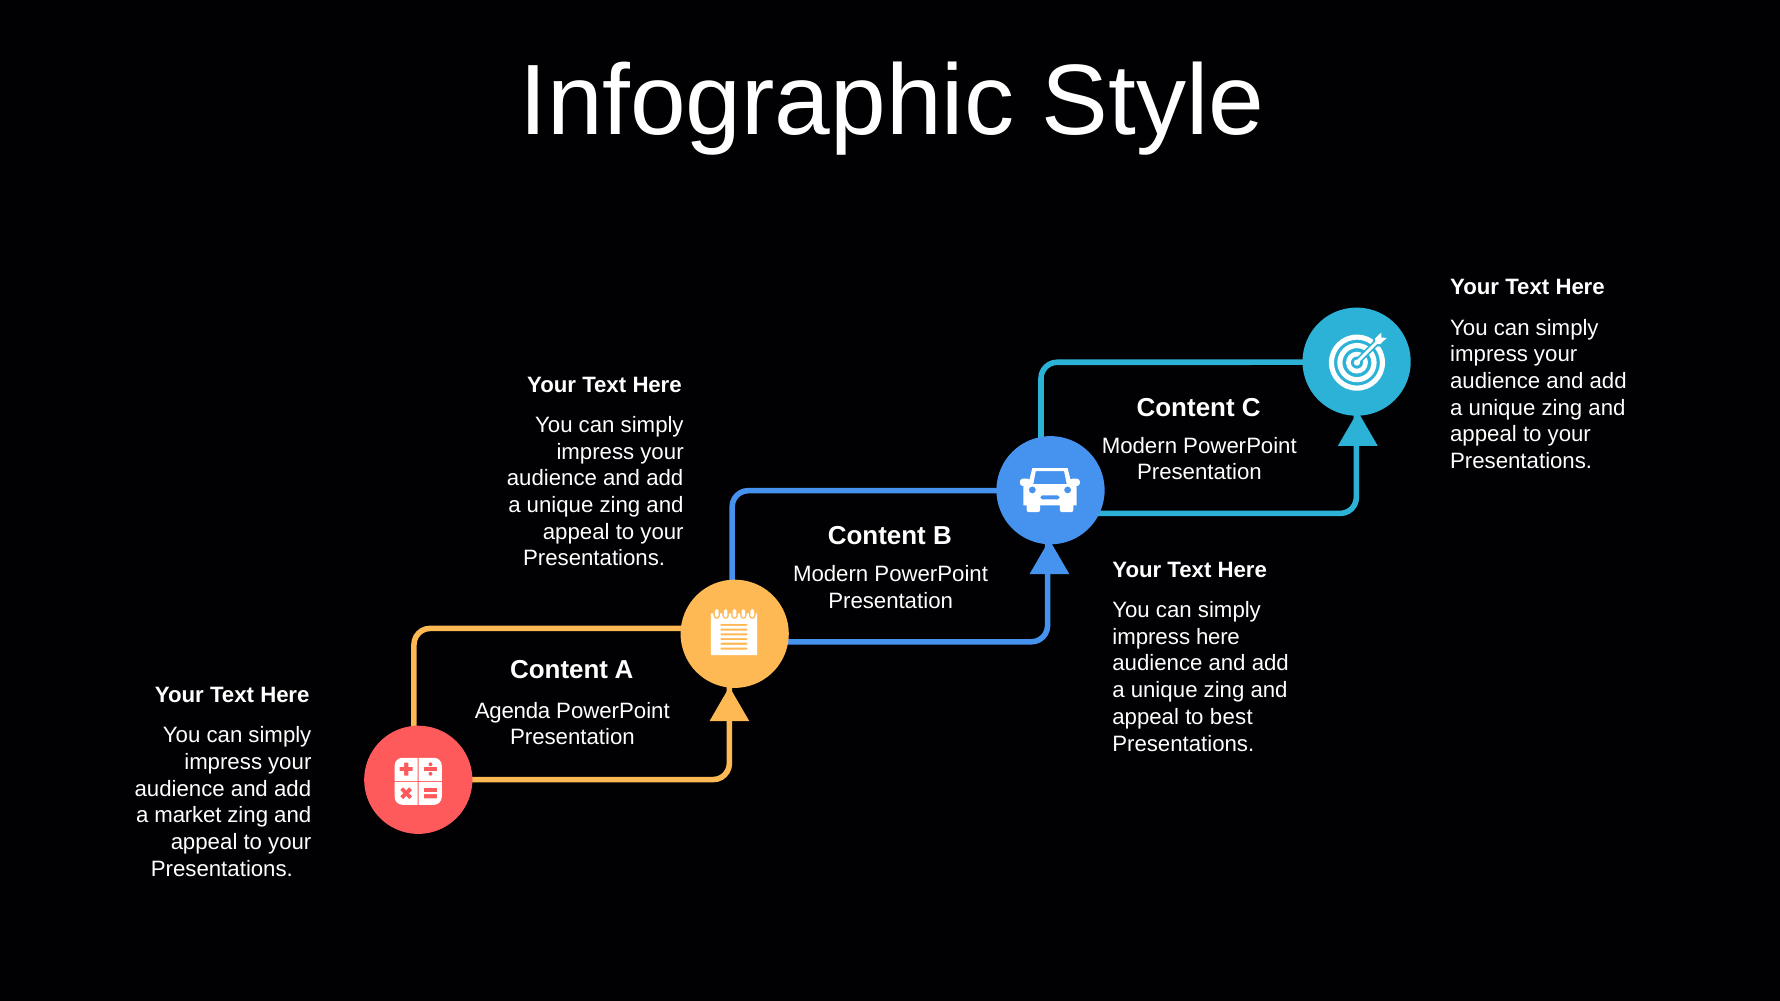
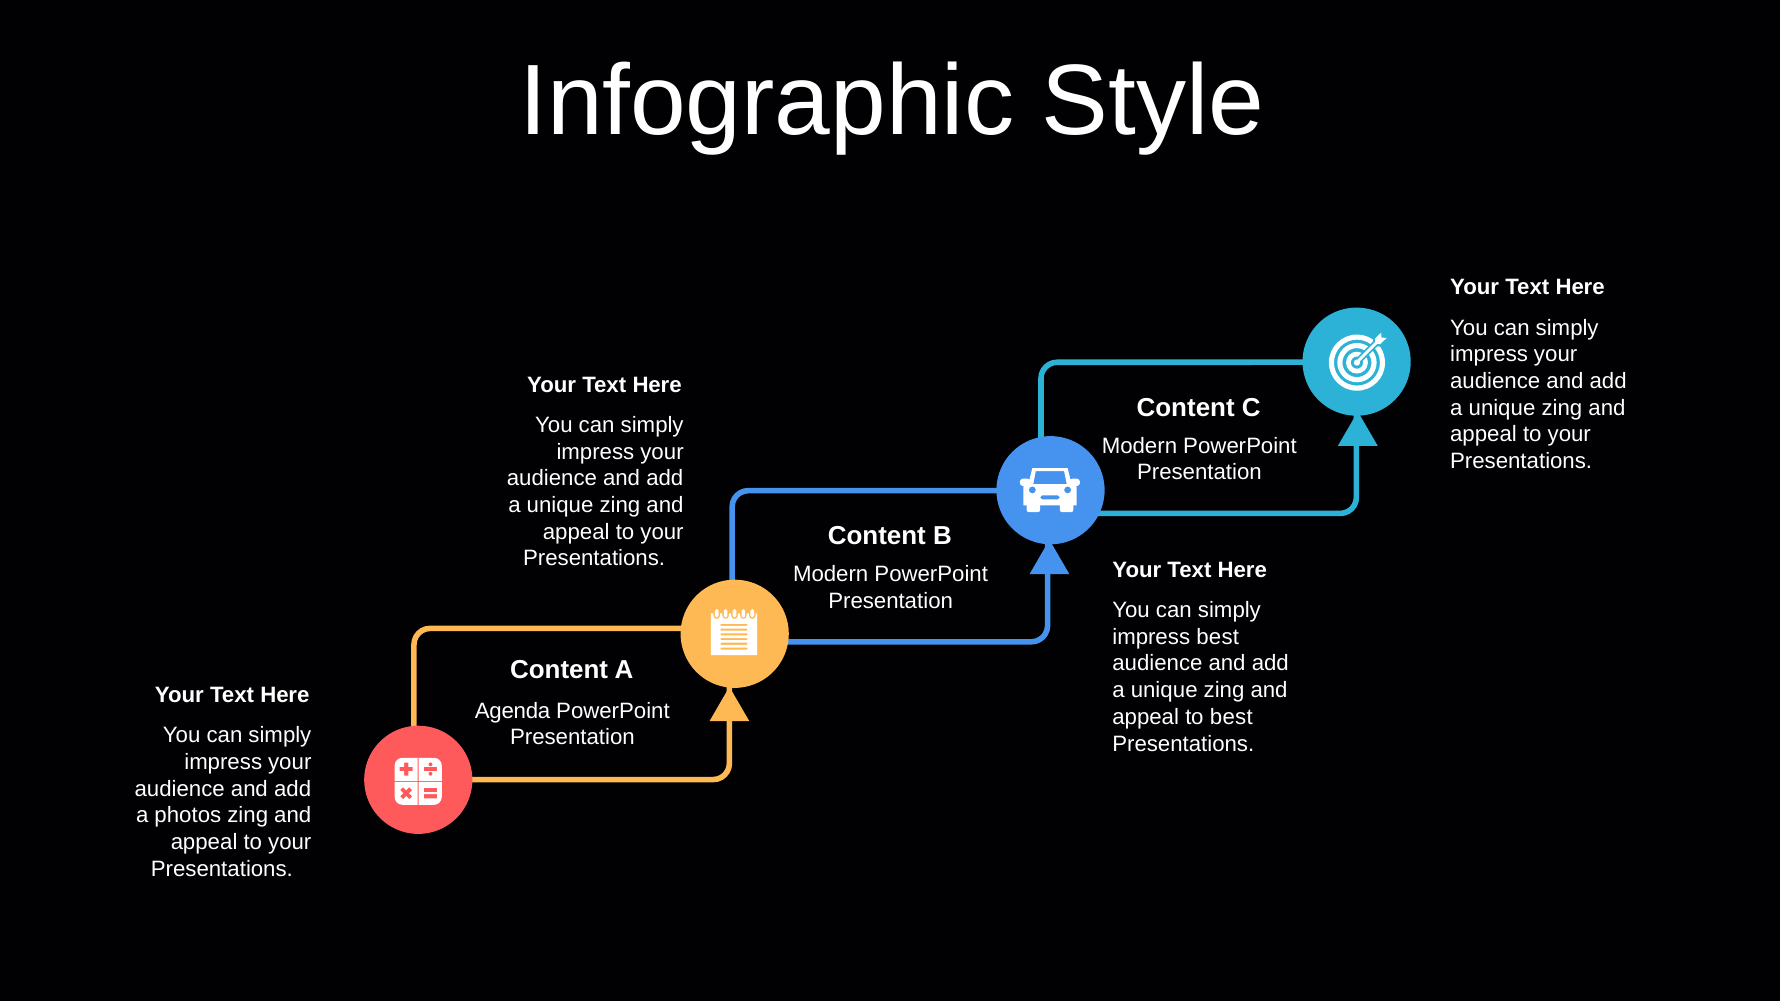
impress here: here -> best
market: market -> photos
